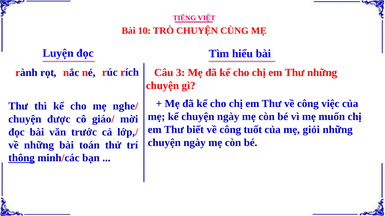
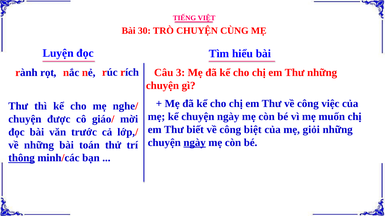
10: 10 -> 30
tuốt: tuốt -> biệt
ngày at (195, 143) underline: none -> present
